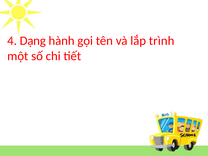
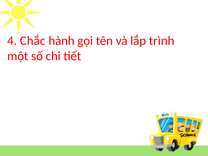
Dạng: Dạng -> Chắc
